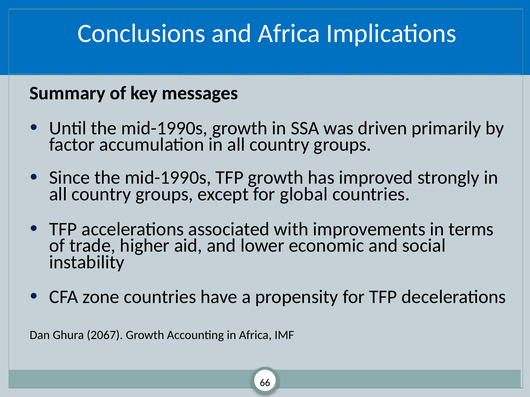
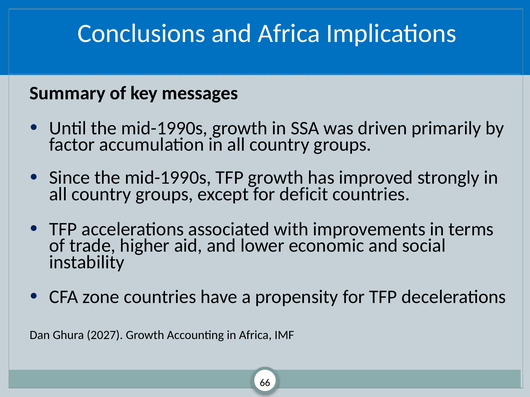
global: global -> deficit
2067: 2067 -> 2027
